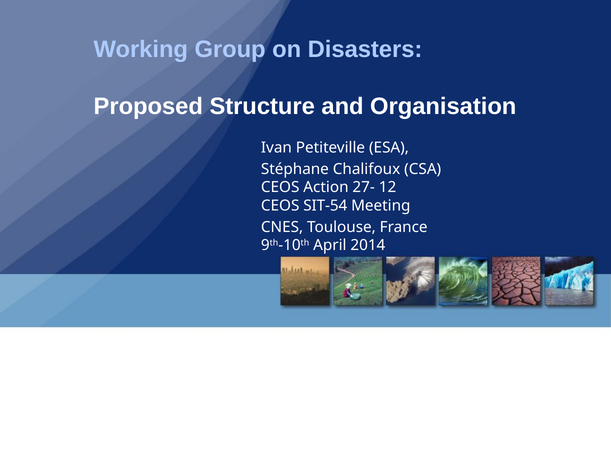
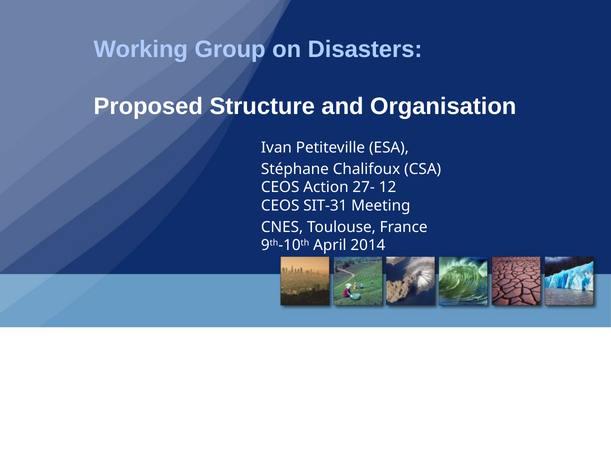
SIT-54: SIT-54 -> SIT-31
